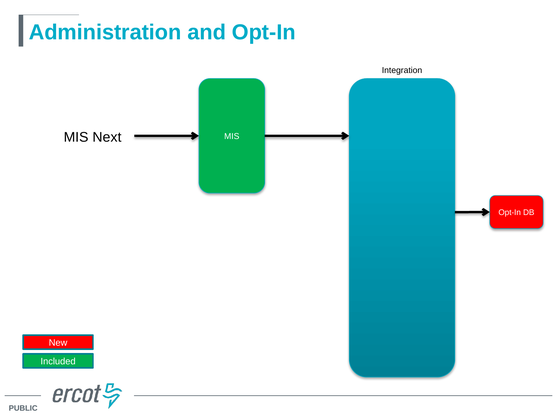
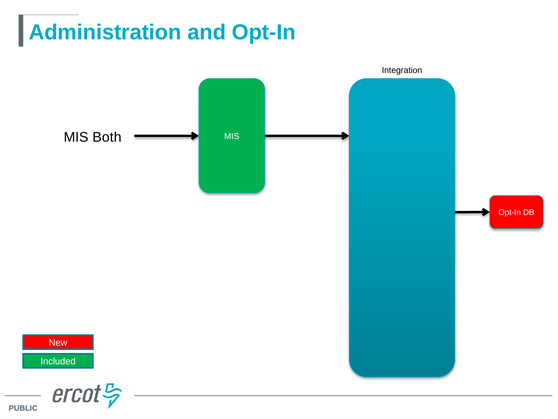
Next: Next -> Both
